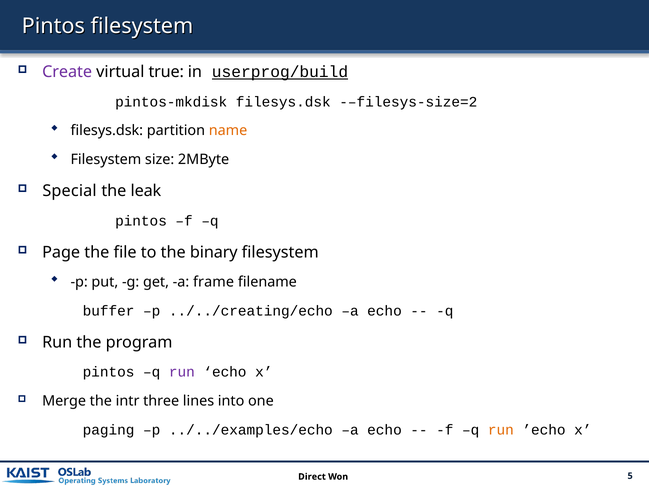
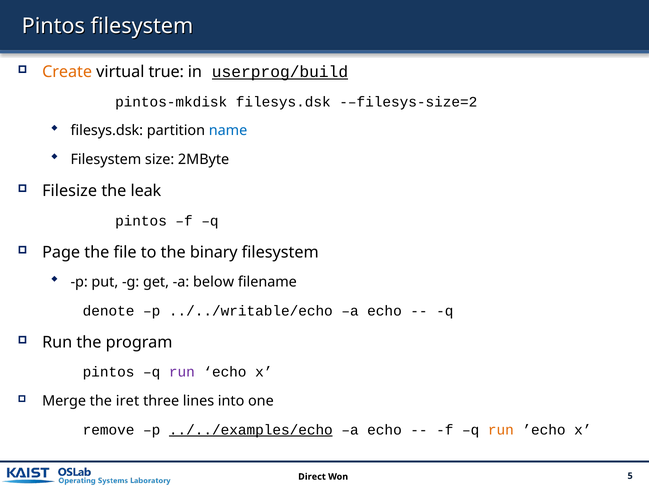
Create colour: purple -> orange
name colour: orange -> blue
Special: Special -> Filesize
frame: frame -> below
buffer: buffer -> denote
../../creating/echo: ../../creating/echo -> ../../writable/echo
intr: intr -> iret
paging: paging -> remove
../../examples/echo underline: none -> present
